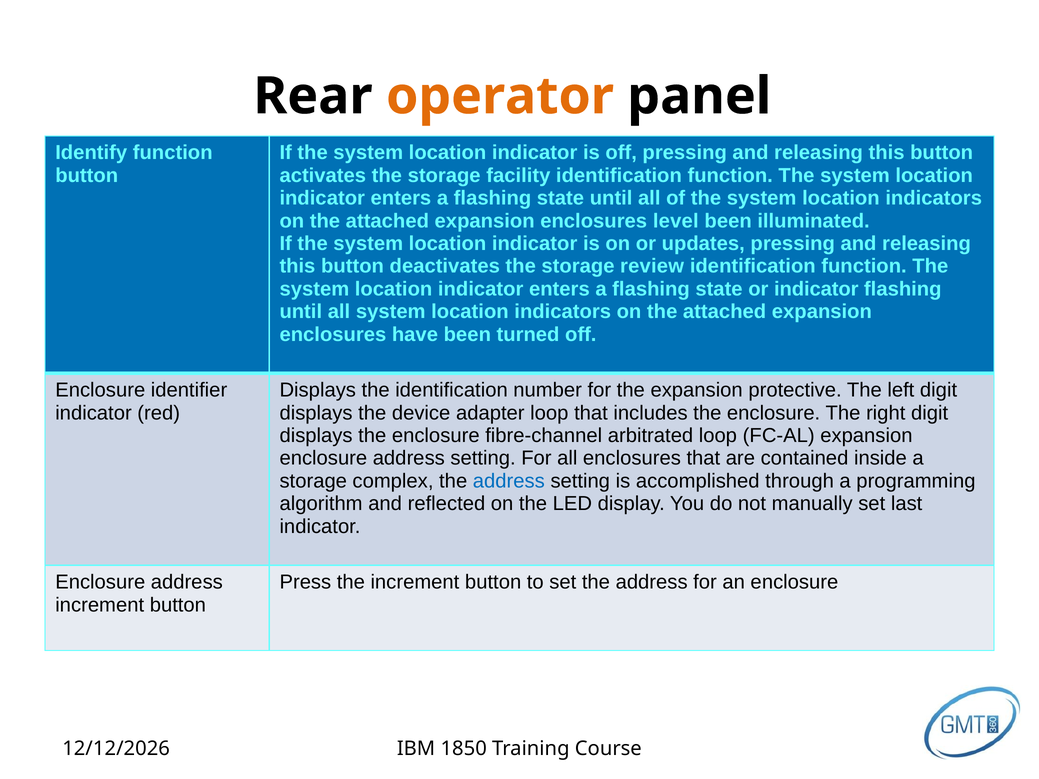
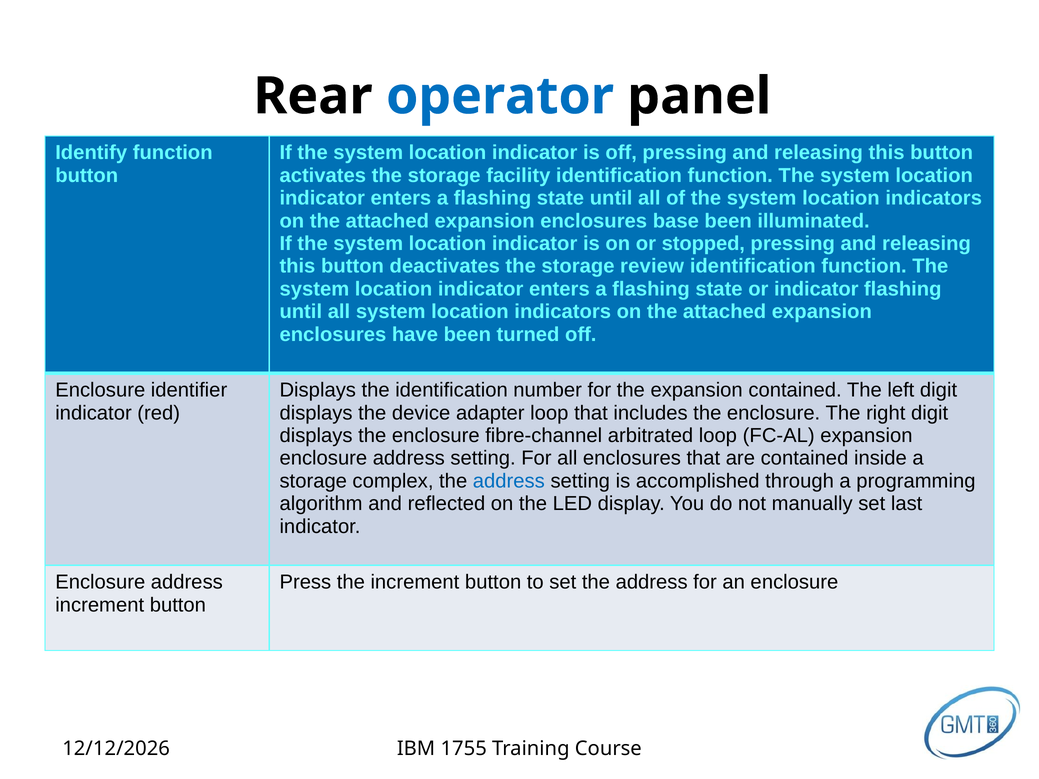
operator colour: orange -> blue
level: level -> base
updates: updates -> stopped
expansion protective: protective -> contained
1850: 1850 -> 1755
